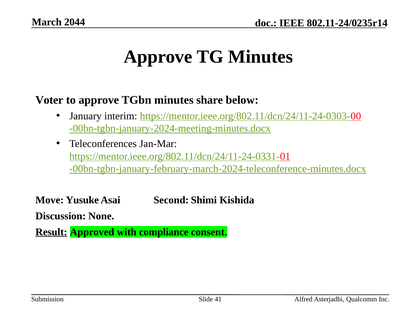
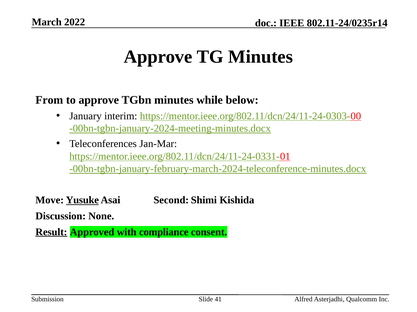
2044: 2044 -> 2022
Voter: Voter -> From
share: share -> while
Yusuke underline: none -> present
